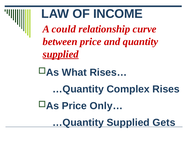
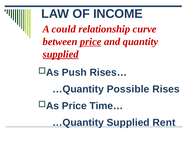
price at (91, 42) underline: none -> present
What: What -> Push
Complex: Complex -> Possible
Only…: Only… -> Time…
Gets: Gets -> Rent
